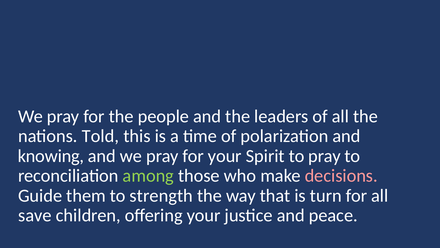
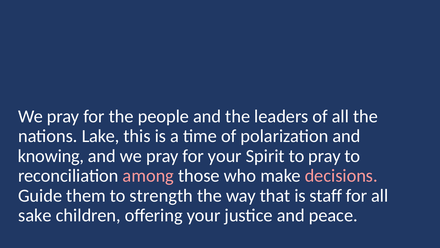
Told: Told -> Lake
among colour: light green -> pink
turn: turn -> staff
save: save -> sake
